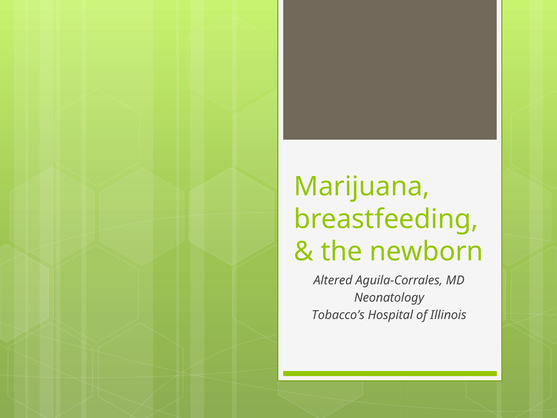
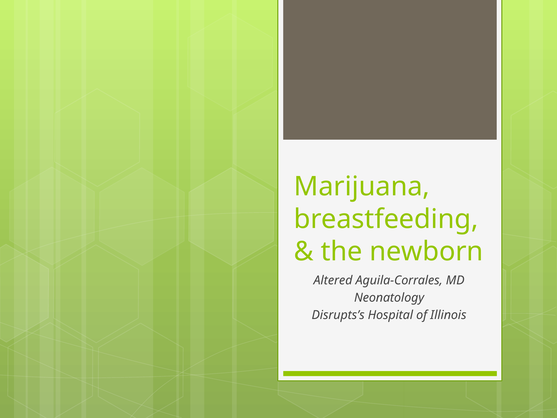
Tobacco’s: Tobacco’s -> Disrupts’s
